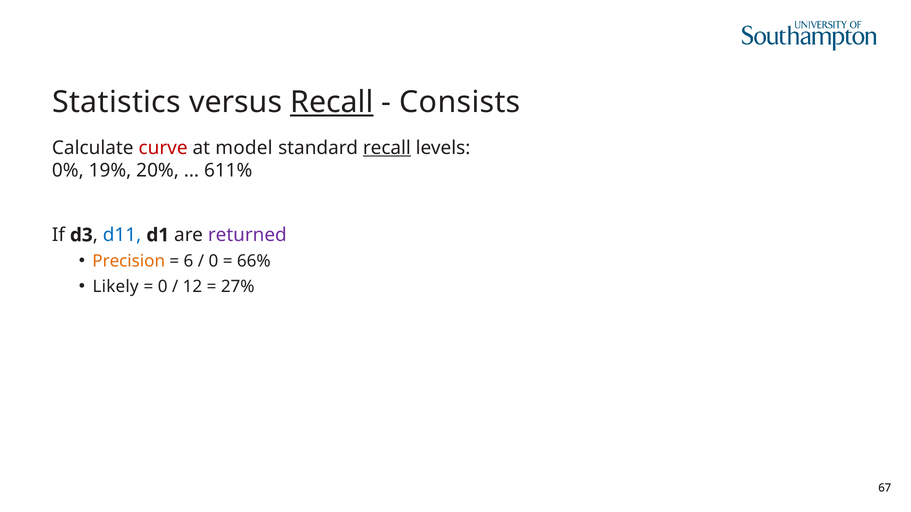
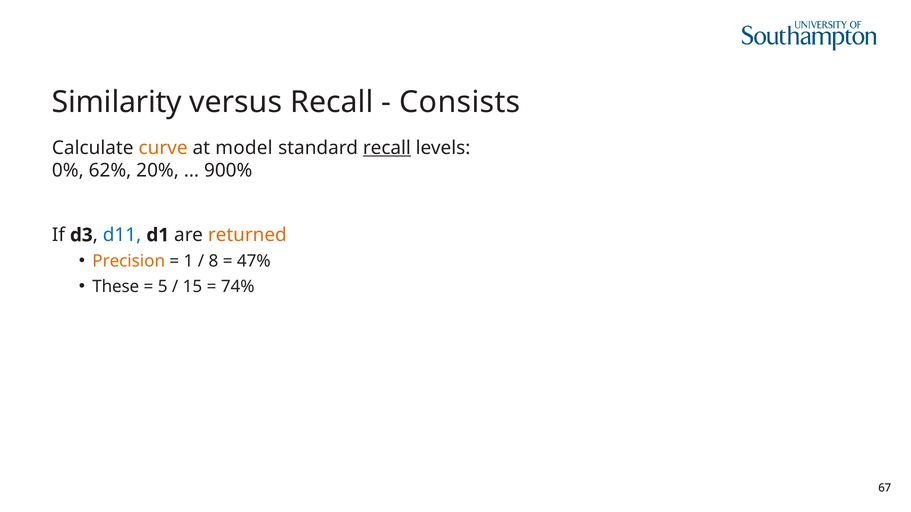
Statistics: Statistics -> Similarity
Recall at (332, 102) underline: present -> none
curve colour: red -> orange
19%: 19% -> 62%
611%: 611% -> 900%
returned colour: purple -> orange
6: 6 -> 1
0 at (213, 262): 0 -> 8
66%: 66% -> 47%
Likely: Likely -> These
0 at (163, 287): 0 -> 5
12: 12 -> 15
27%: 27% -> 74%
